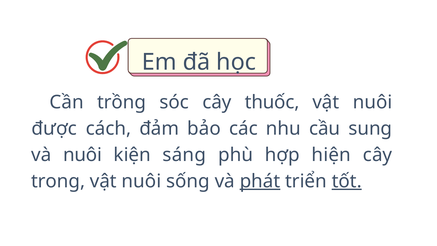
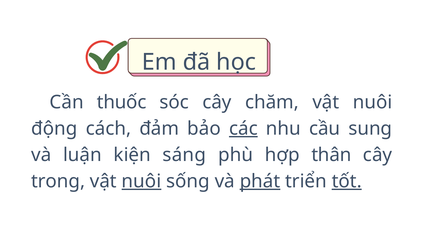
trồng: trồng -> thuốc
thuốc: thuốc -> chăm
được: được -> động
các underline: none -> present
và nuôi: nuôi -> luận
hiện: hiện -> thân
nuôi at (141, 181) underline: none -> present
